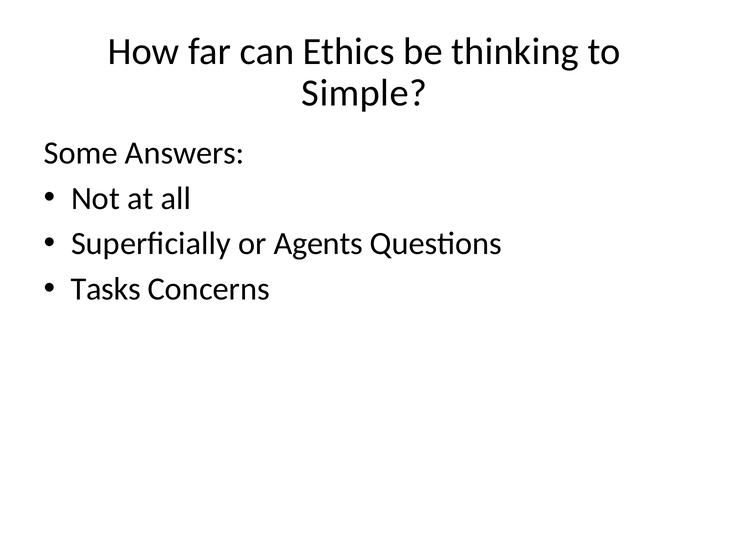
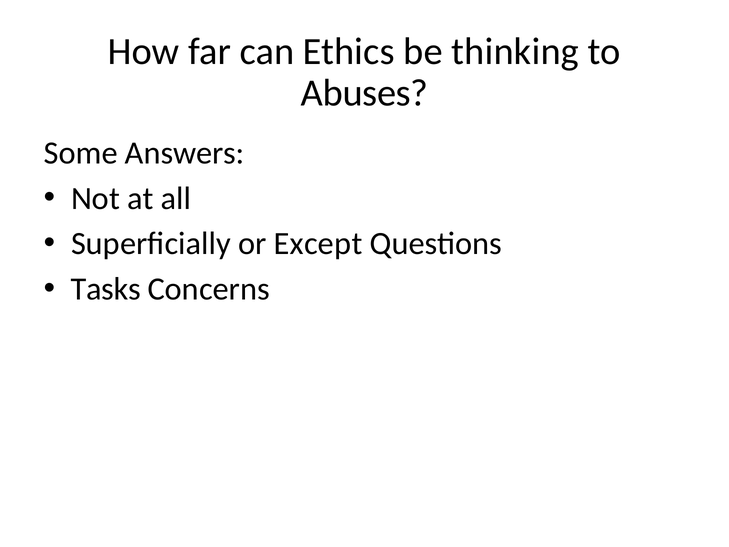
Simple: Simple -> Abuses
Agents: Agents -> Except
